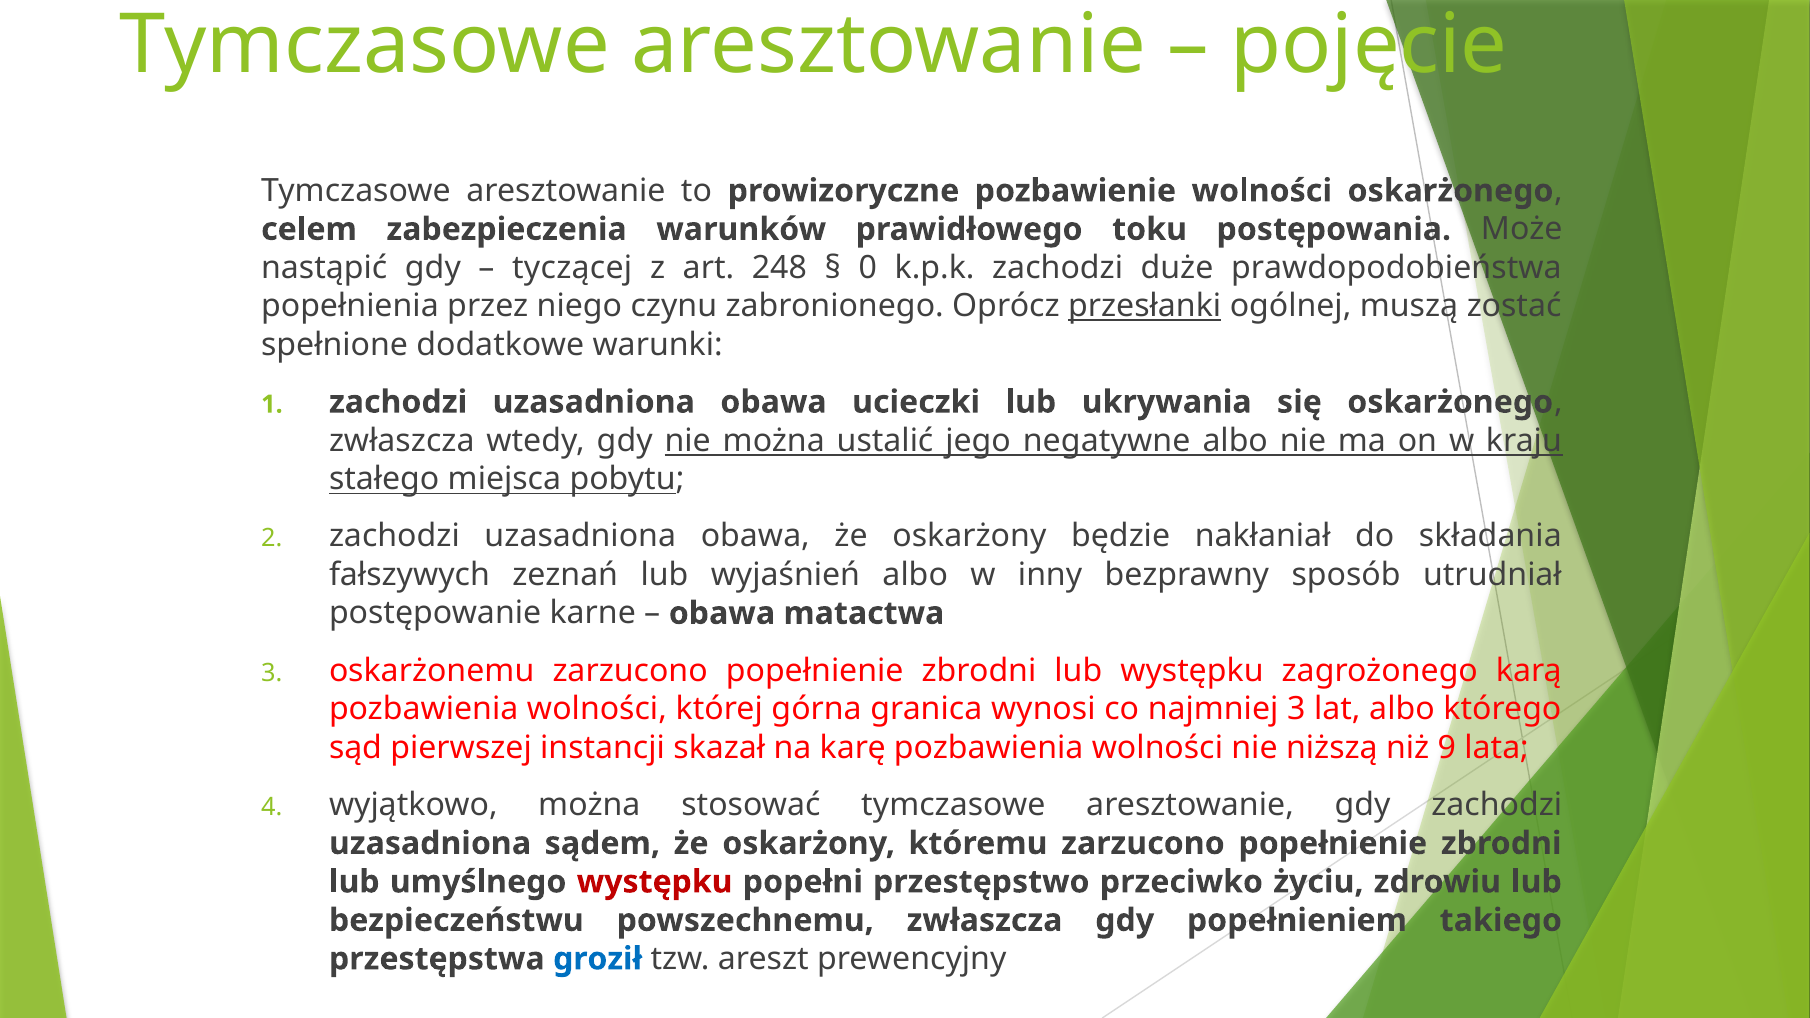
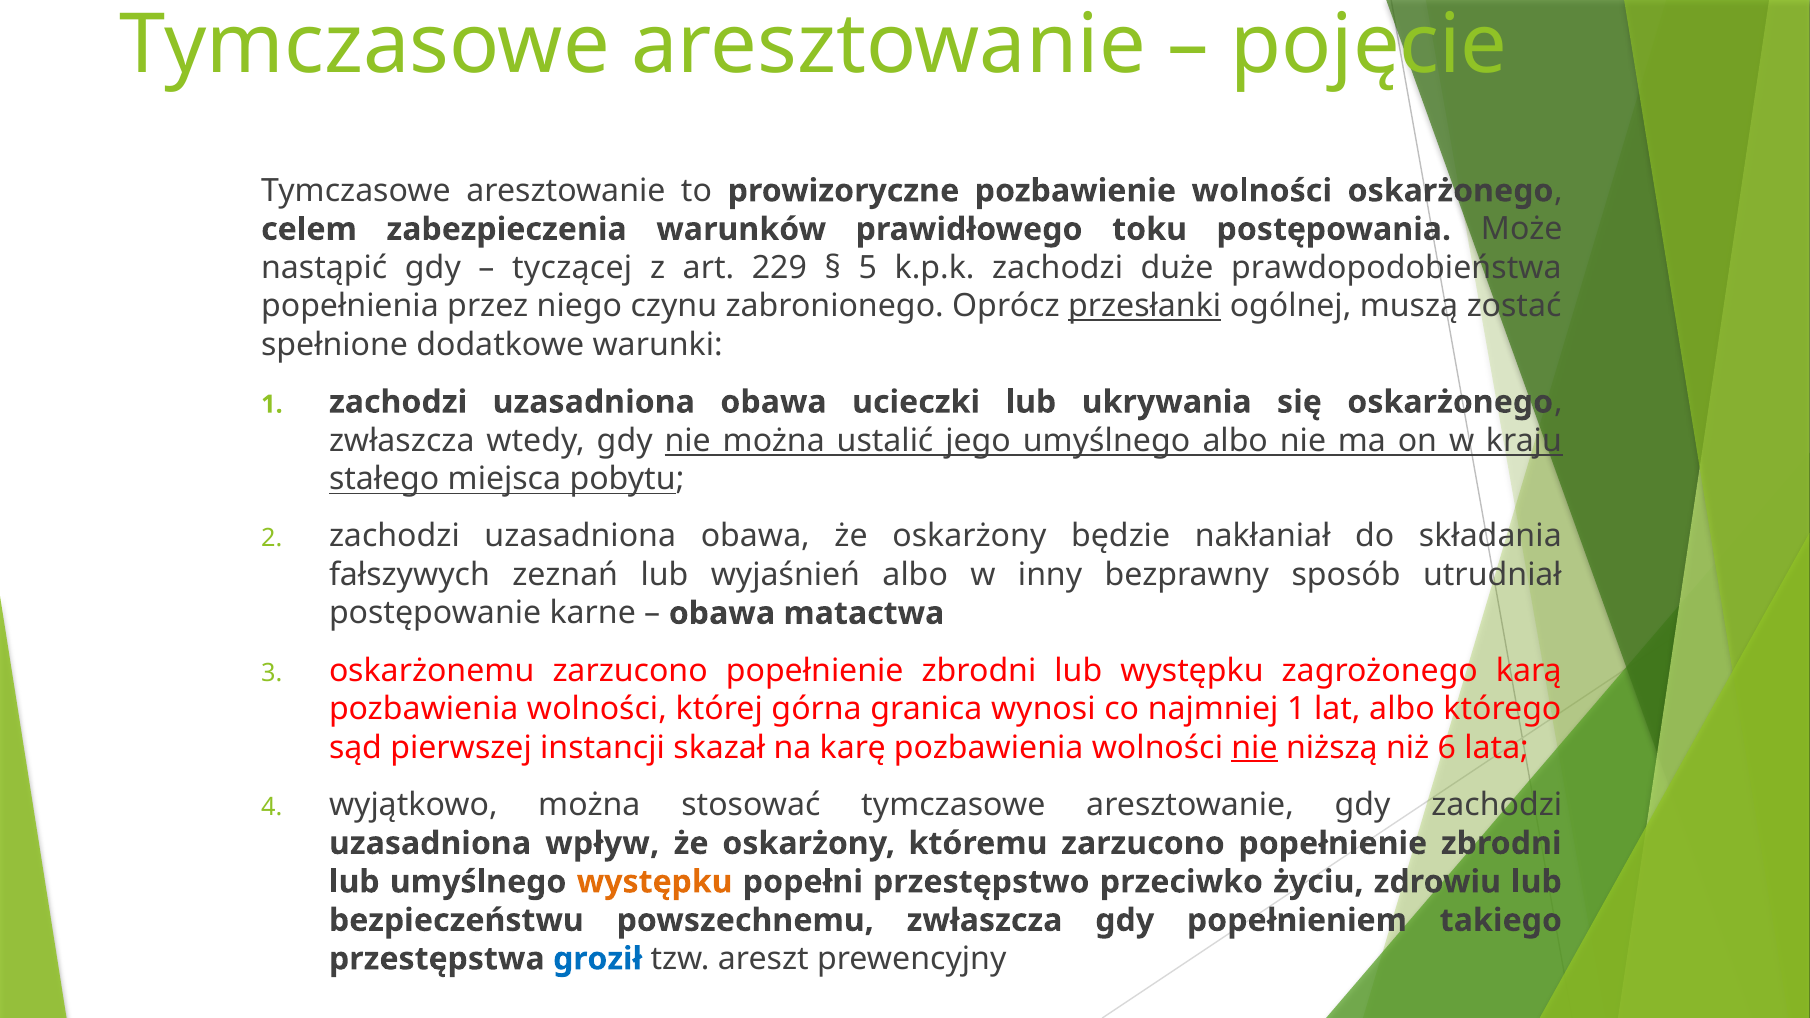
248: 248 -> 229
0: 0 -> 5
jego negatywne: negatywne -> umyślnego
najmniej 3: 3 -> 1
nie at (1254, 748) underline: none -> present
9: 9 -> 6
sądem: sądem -> wpływ
występku at (655, 882) colour: red -> orange
